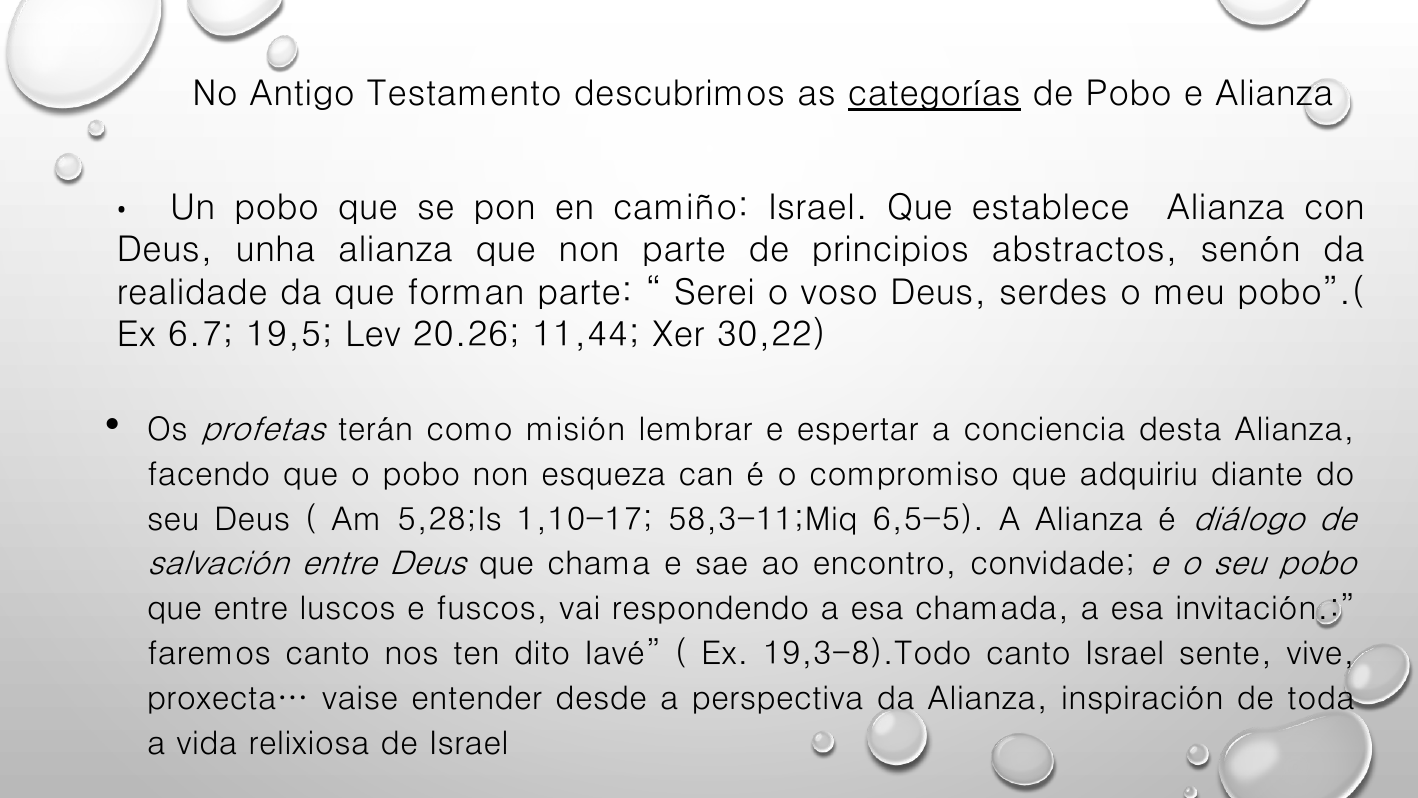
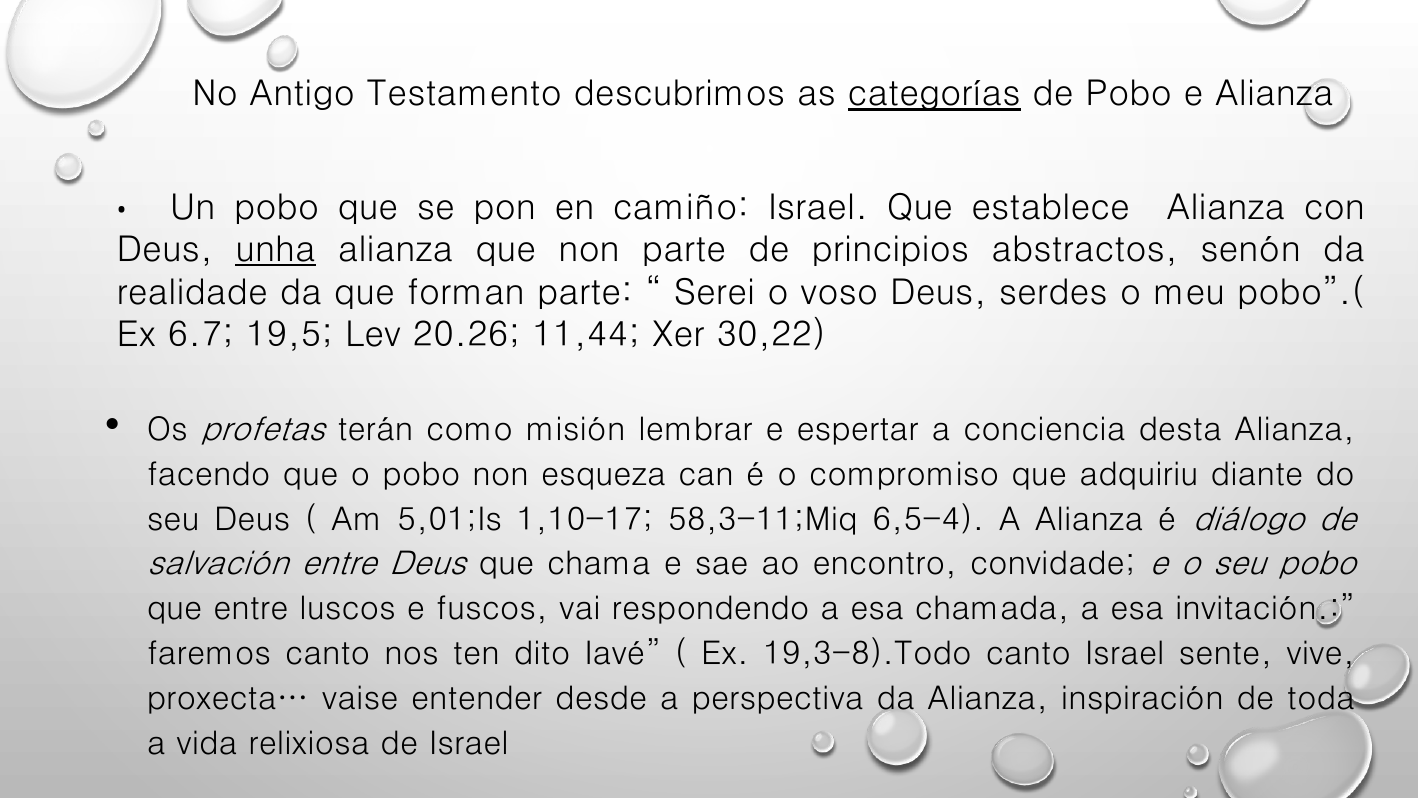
unha underline: none -> present
5,28;Is: 5,28;Is -> 5,01;Is
6,5-5: 6,5-5 -> 6,5-4
